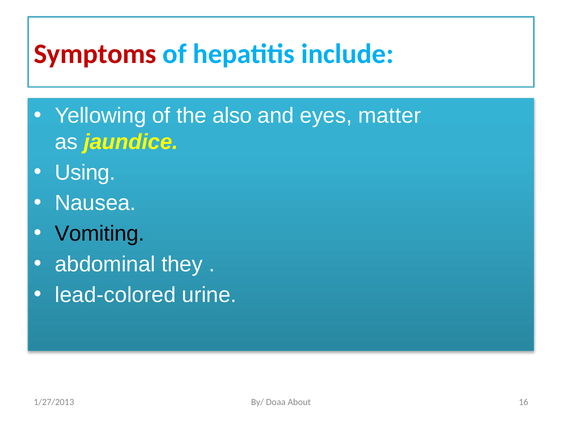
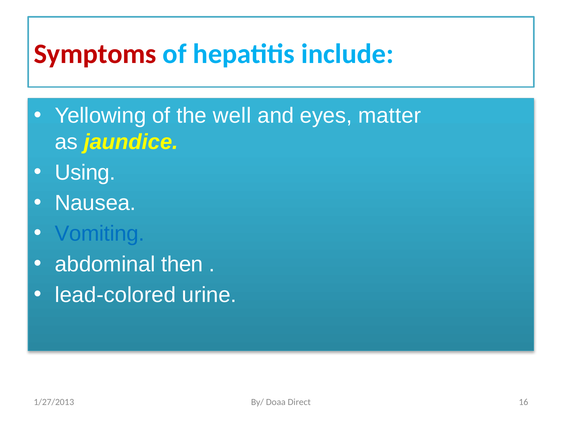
also: also -> well
Vomiting colour: black -> blue
they: they -> then
About: About -> Direct
